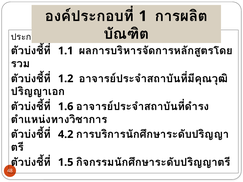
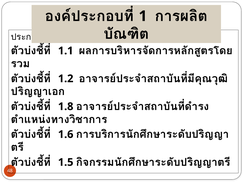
1.6: 1.6 -> 1.8
4.2: 4.2 -> 1.6
